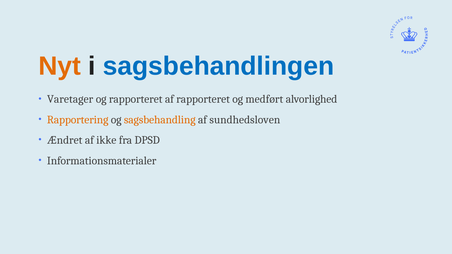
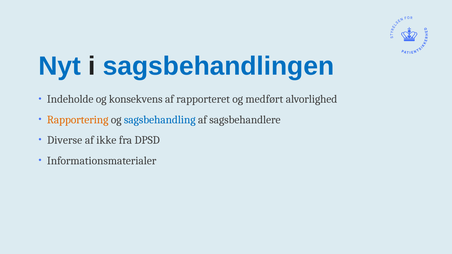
Nyt colour: orange -> blue
Varetager: Varetager -> Indeholde
og rapporteret: rapporteret -> konsekvens
sagsbehandling colour: orange -> blue
sundhedsloven: sundhedsloven -> sagsbehandlere
Ændret: Ændret -> Diverse
